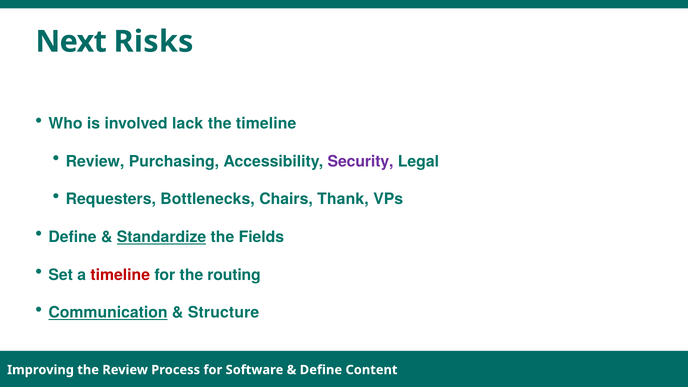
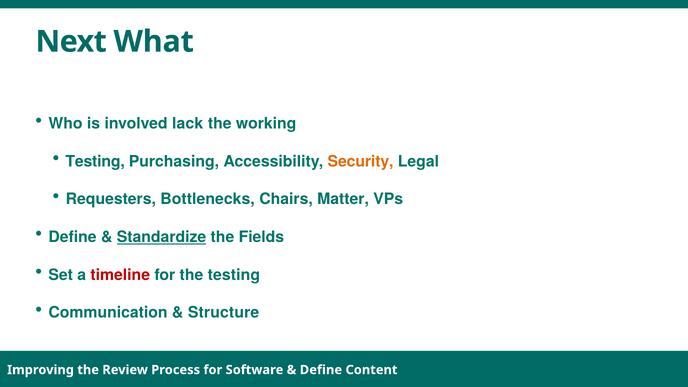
Risks: Risks -> What
the timeline: timeline -> working
Review at (95, 161): Review -> Testing
Security colour: purple -> orange
Thank: Thank -> Matter
the routing: routing -> testing
Communication underline: present -> none
